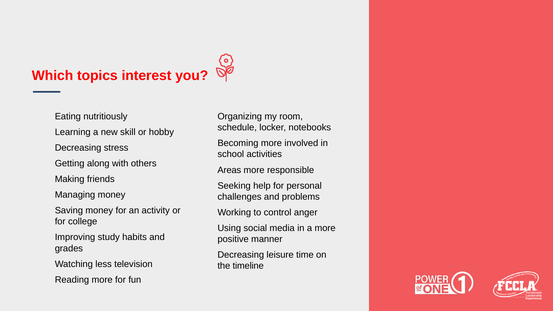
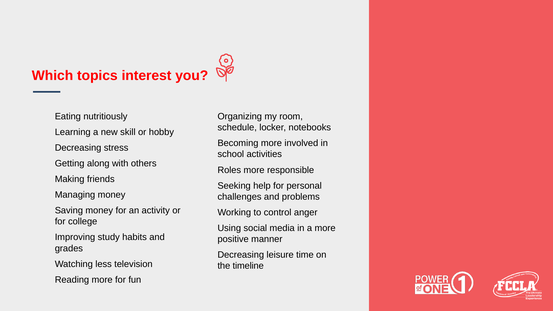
Areas: Areas -> Roles
